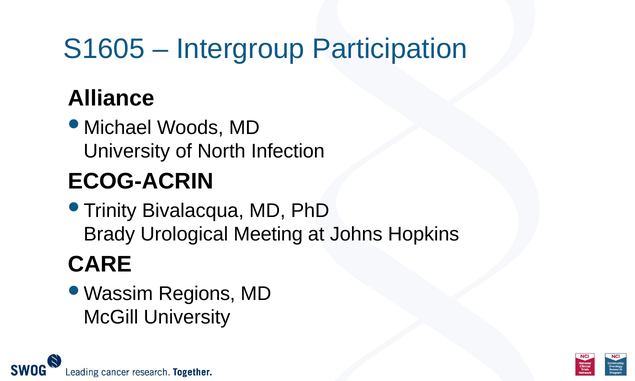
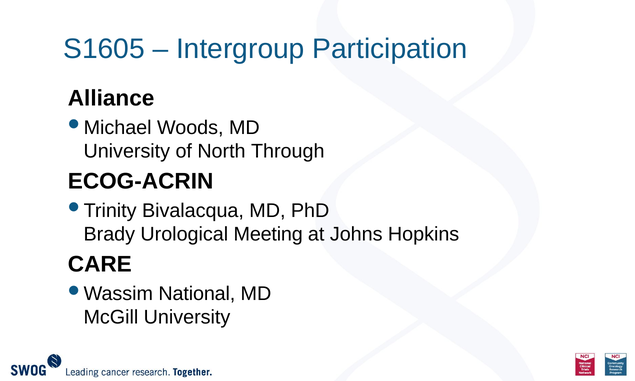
Infection: Infection -> Through
Regions: Regions -> National
